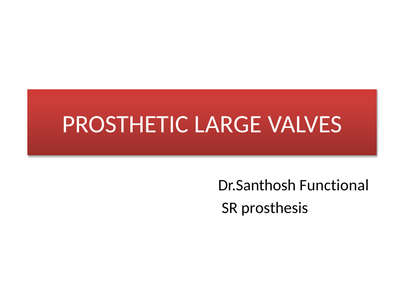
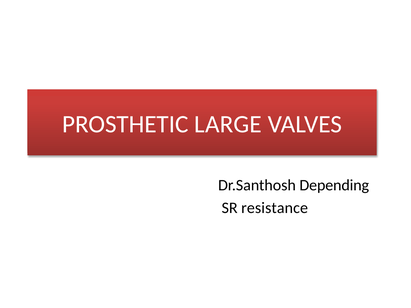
Functional: Functional -> Depending
prosthesis: prosthesis -> resistance
